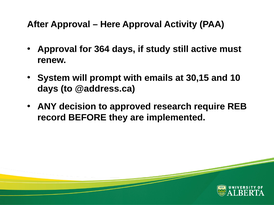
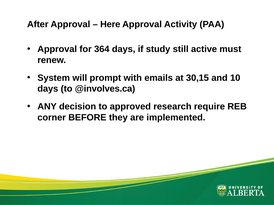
@address.ca: @address.ca -> @involves.ca
record: record -> corner
